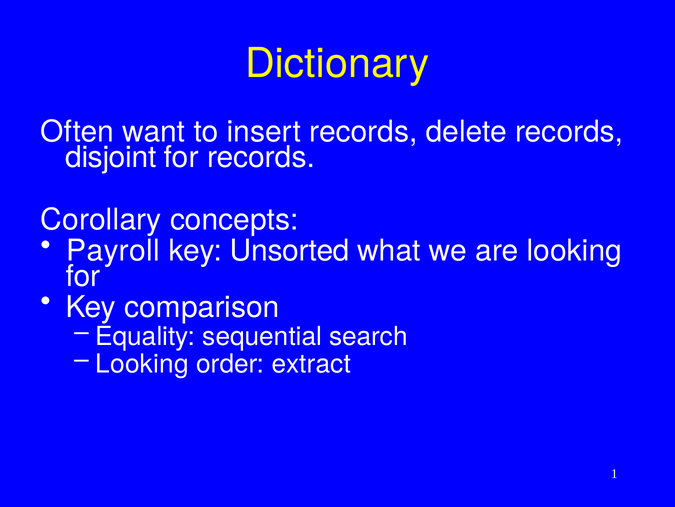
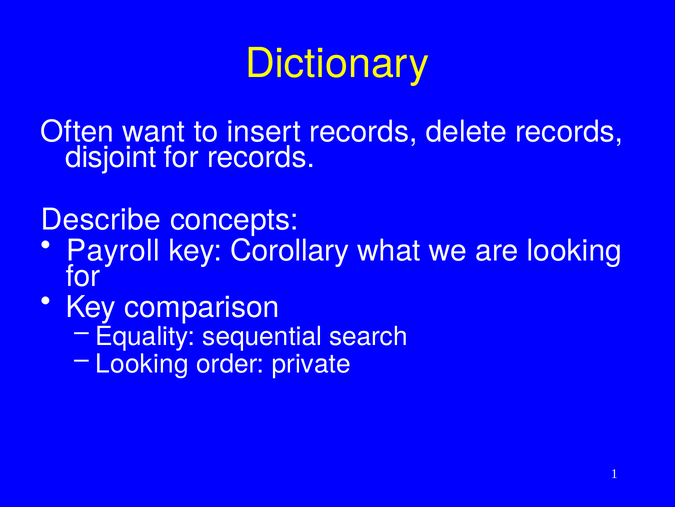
Corollary: Corollary -> Describe
Unsorted: Unsorted -> Corollary
extract: extract -> private
